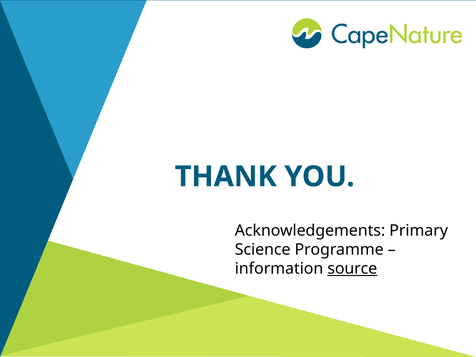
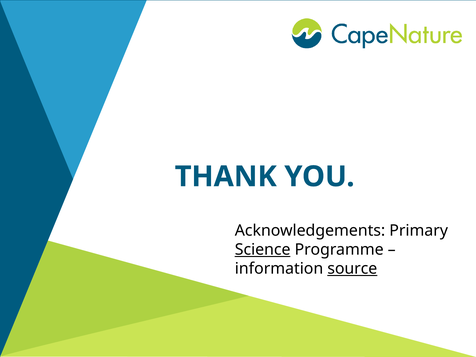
Science underline: none -> present
